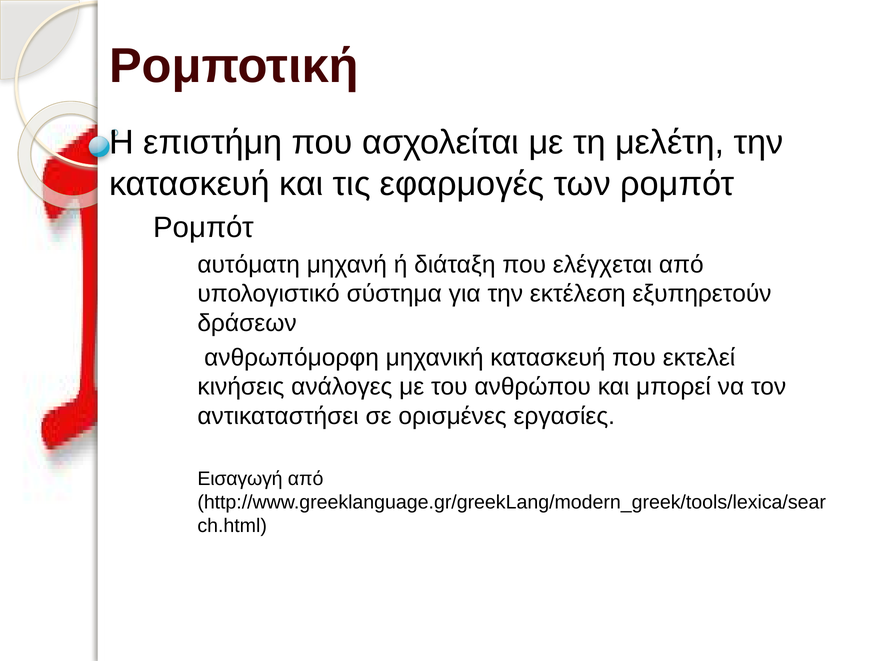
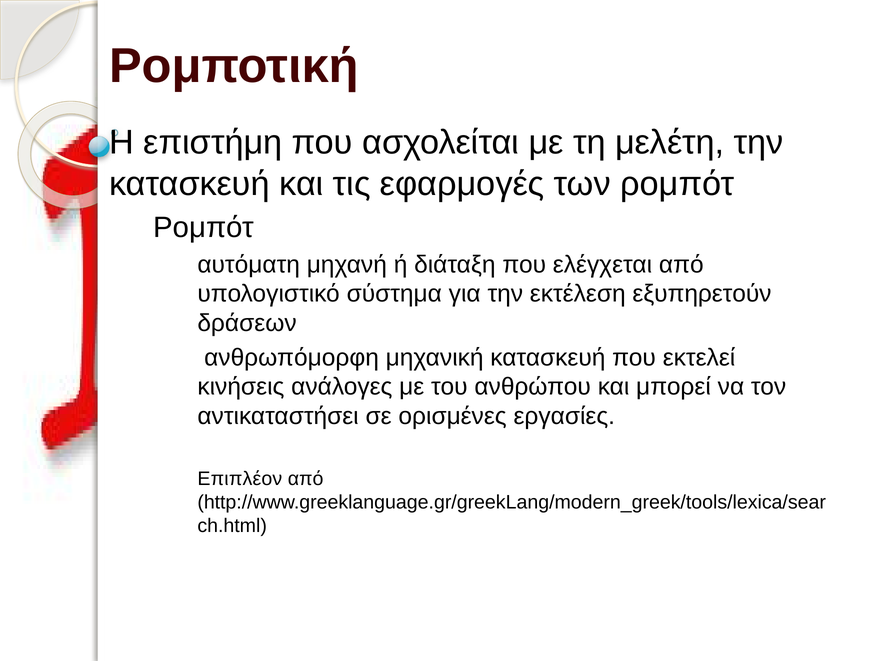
Εισαγωγή: Εισαγωγή -> Επιπλέον
